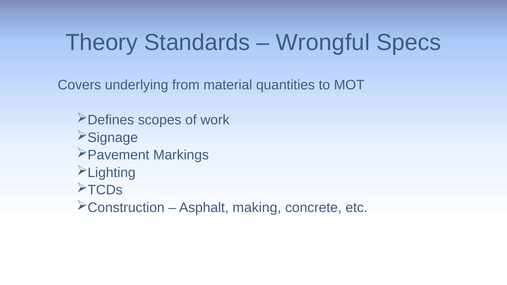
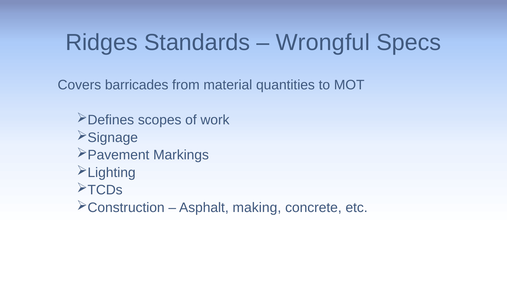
Theory: Theory -> Ridges
underlying: underlying -> barricades
